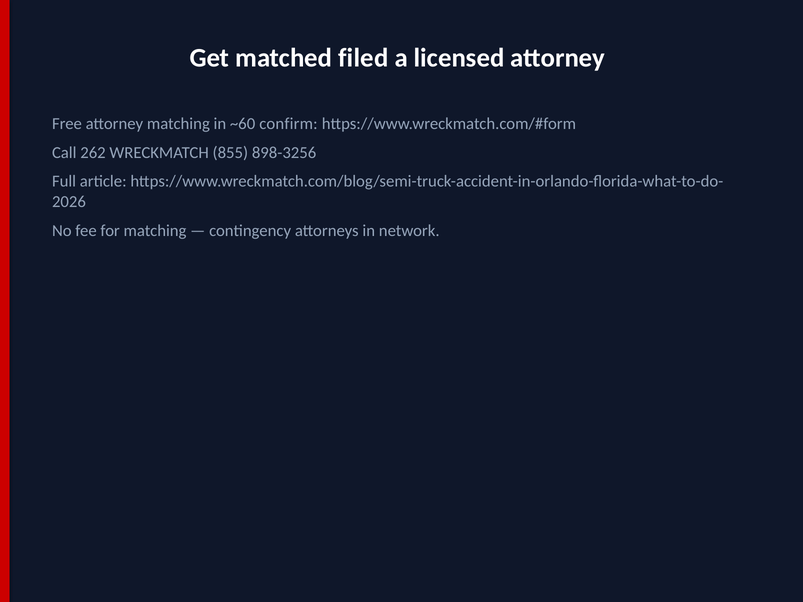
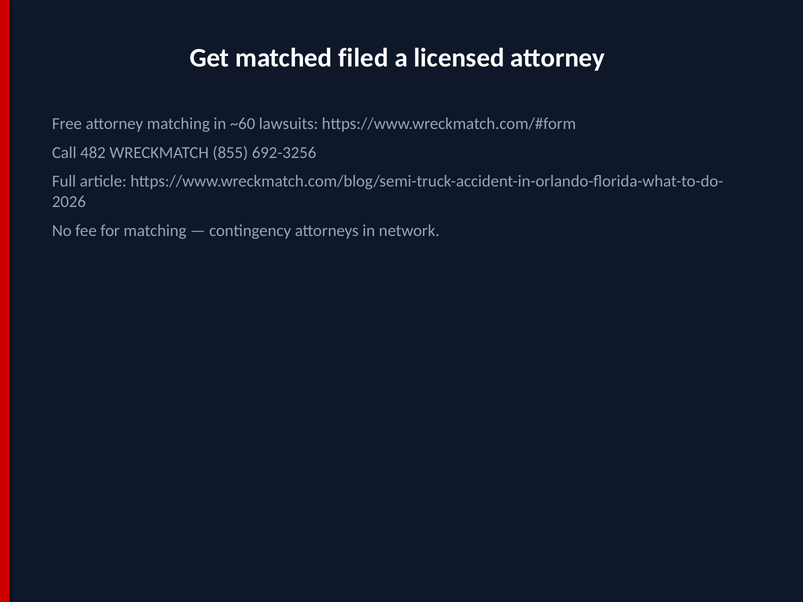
confirm: confirm -> lawsuits
262: 262 -> 482
898-3256: 898-3256 -> 692-3256
